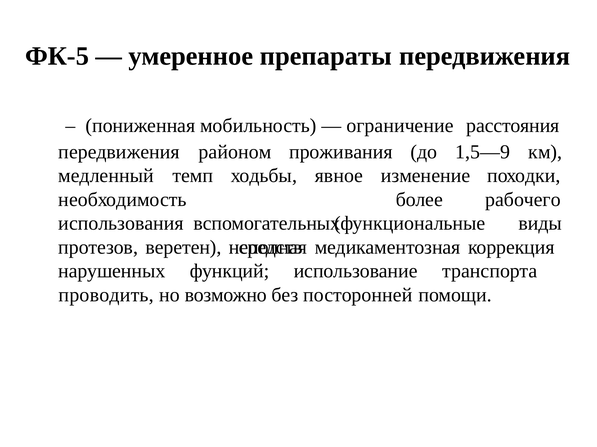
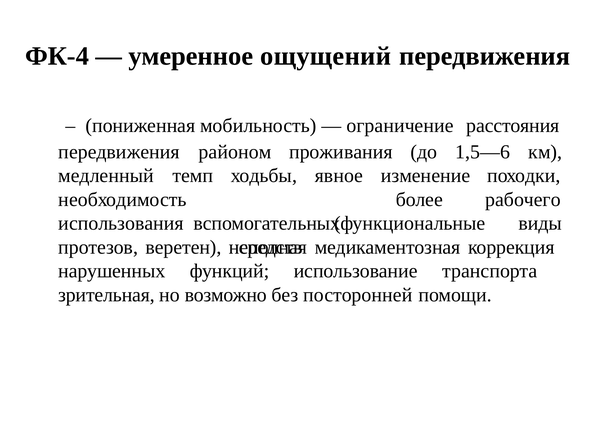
ФК-5: ФК-5 -> ФК-4
препараты: препараты -> ощущений
1,5—9: 1,5—9 -> 1,5—6
проводить: проводить -> зрительная
